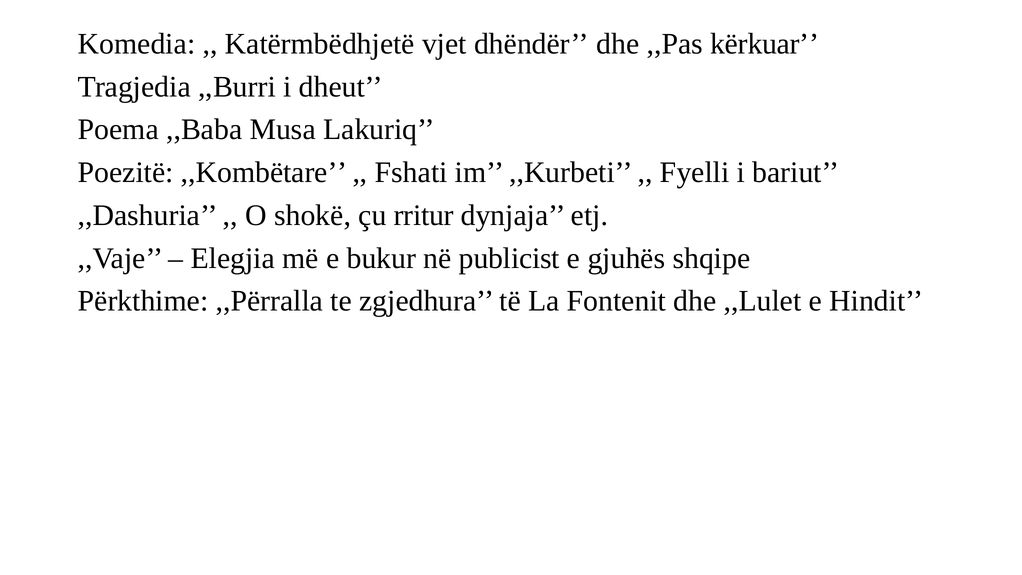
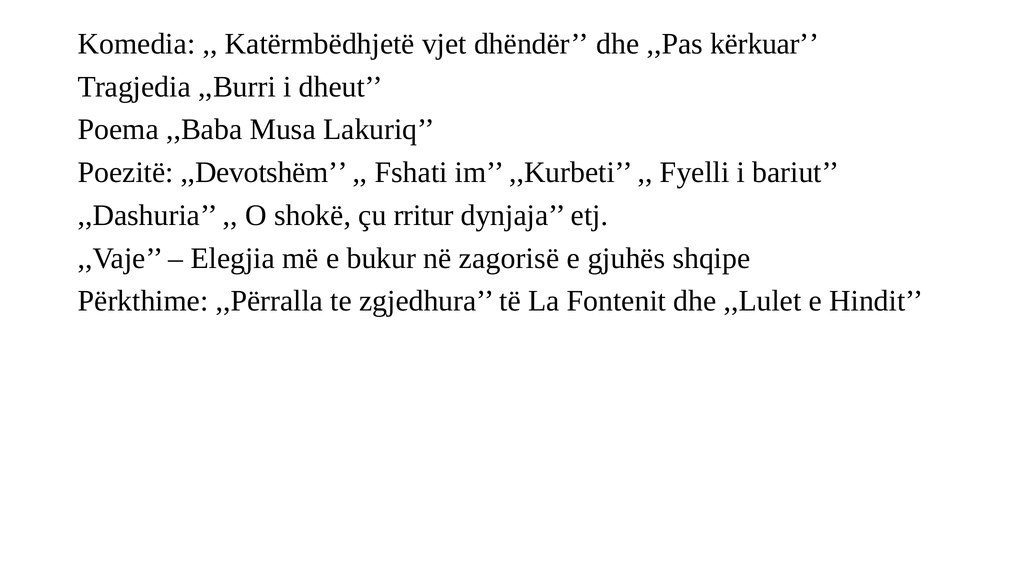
,,Kombëtare: ,,Kombëtare -> ,,Devotshëm
publicist: publicist -> zagorisë
